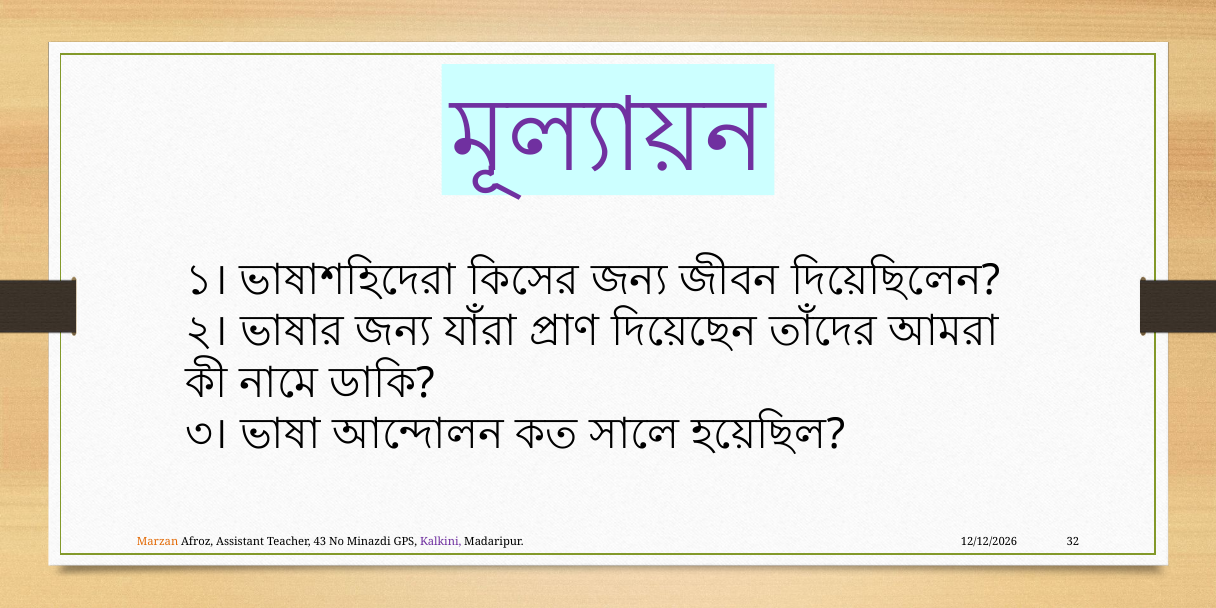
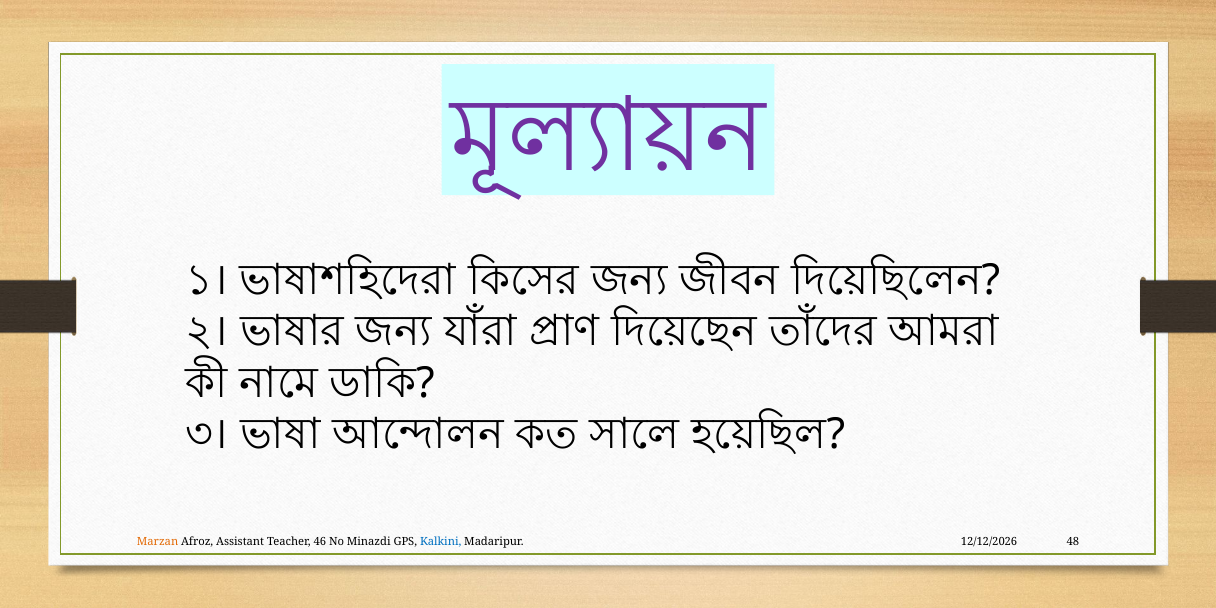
43: 43 -> 46
Kalkini colour: purple -> blue
32: 32 -> 48
